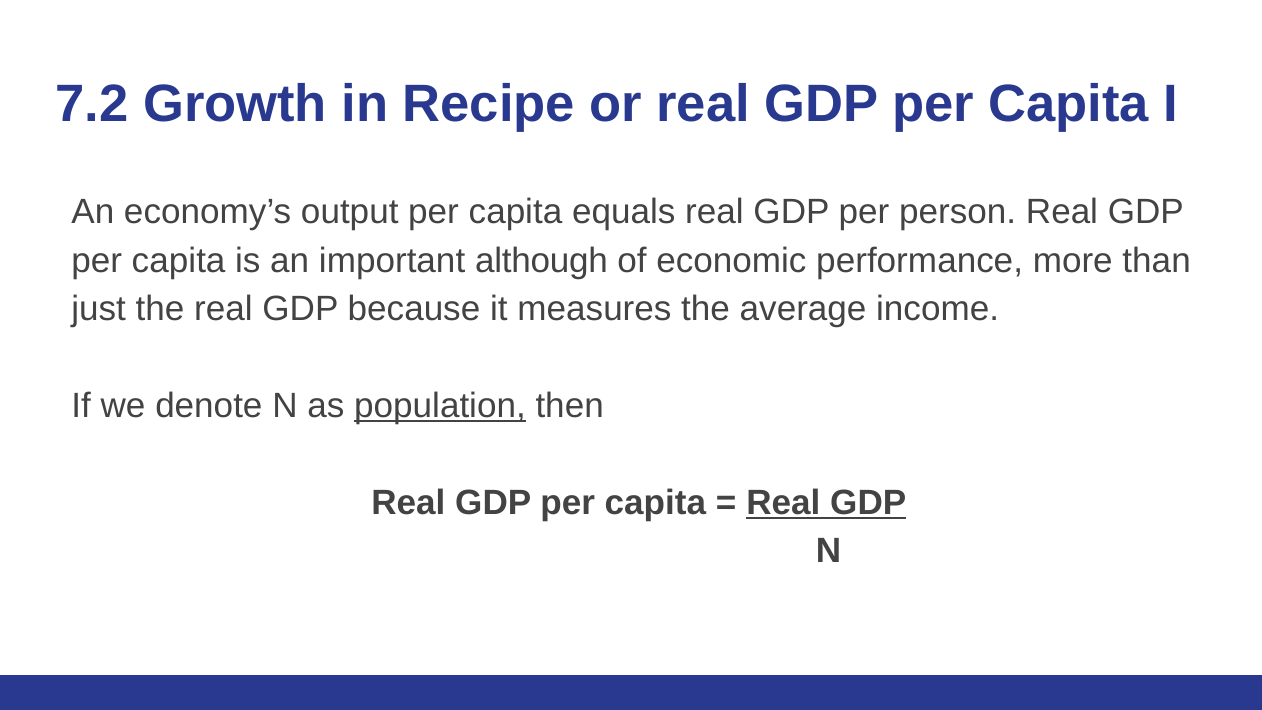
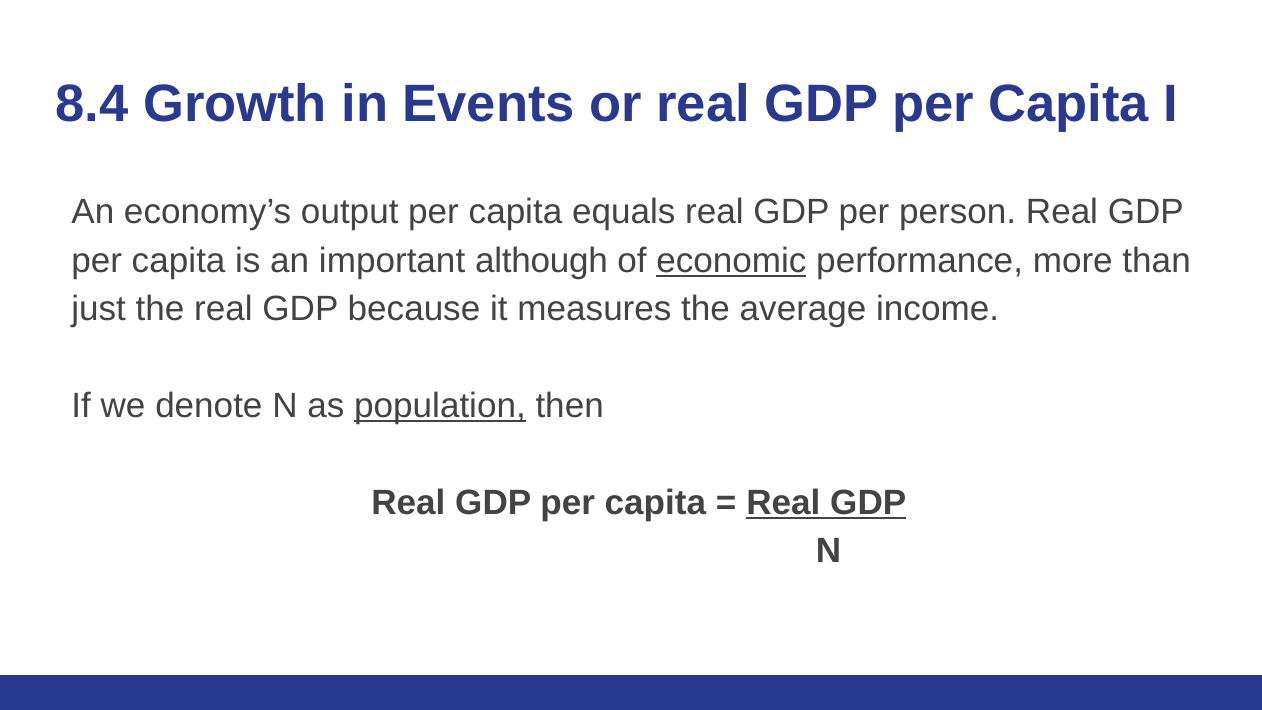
7.2: 7.2 -> 8.4
Recipe: Recipe -> Events
economic underline: none -> present
